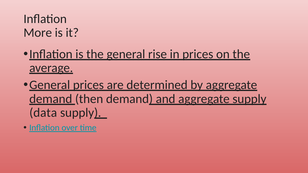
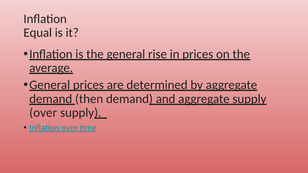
More: More -> Equal
data at (43, 113): data -> over
